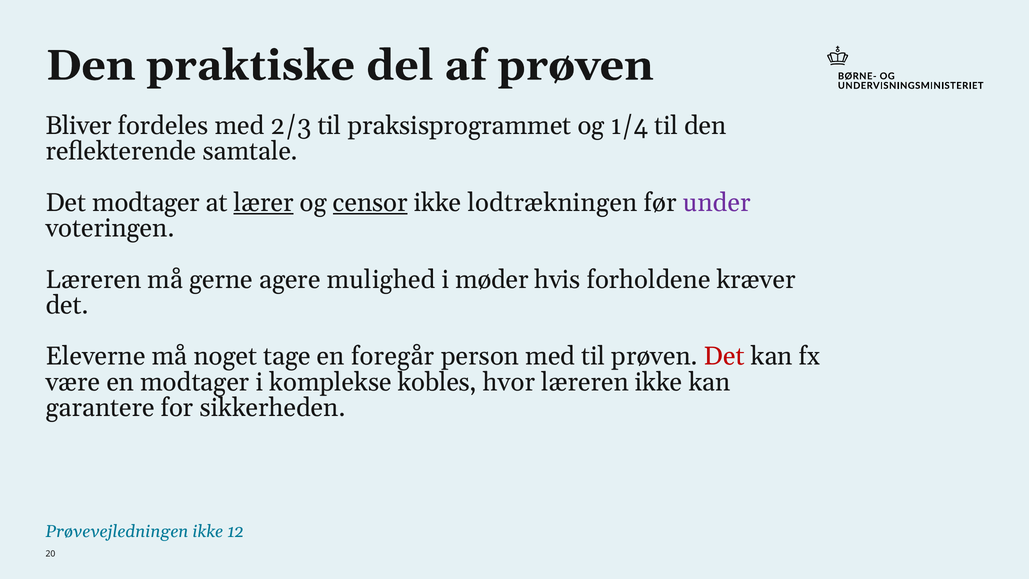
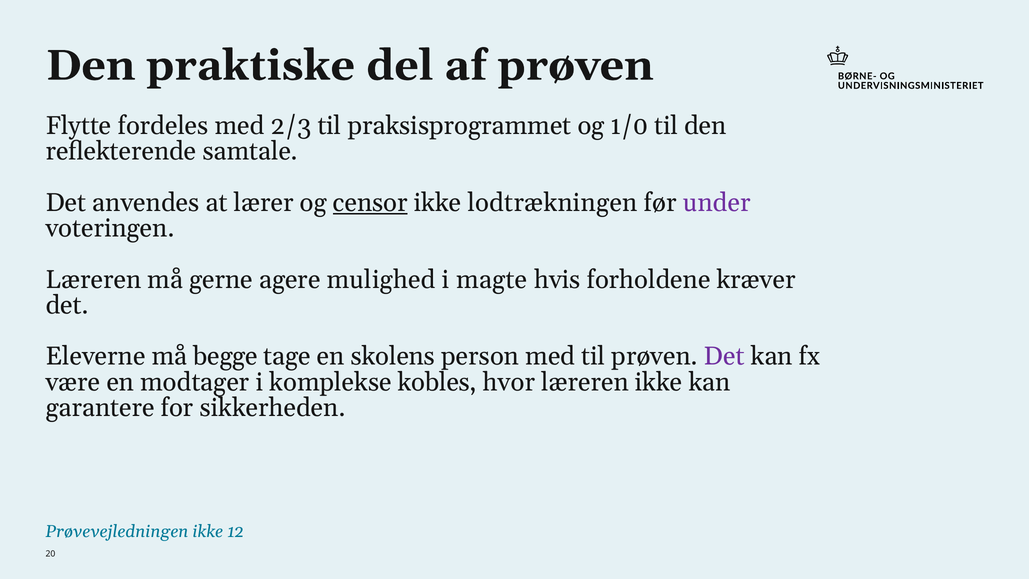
Bliver: Bliver -> Flytte
1/4: 1/4 -> 1/0
Det modtager: modtager -> anvendes
lærer underline: present -> none
møder: møder -> magte
noget: noget -> begge
foregår: foregår -> skolens
Det at (724, 356) colour: red -> purple
